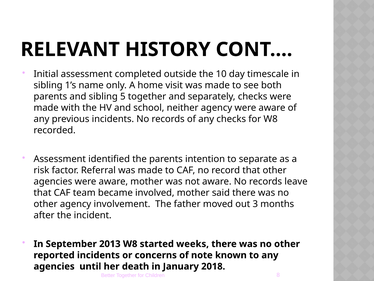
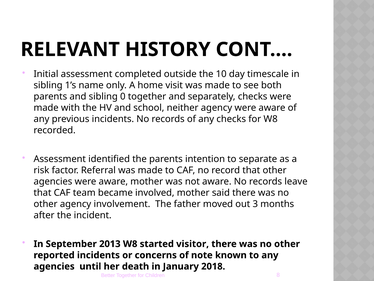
5: 5 -> 0
weeks: weeks -> visitor
